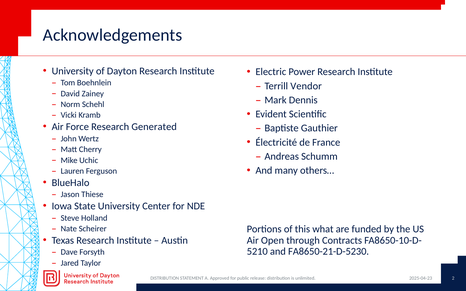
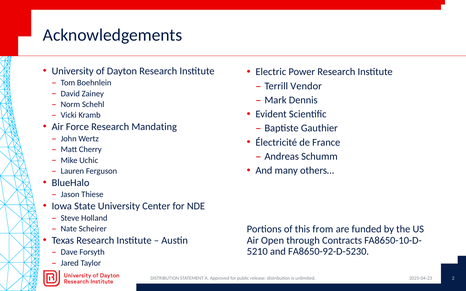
Generated: Generated -> Mandating
what: what -> from
FA8650-21-D-5230: FA8650-21-D-5230 -> FA8650-92-D-5230
